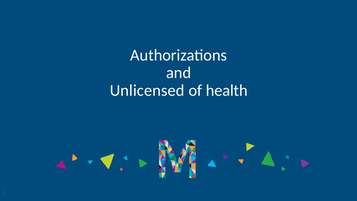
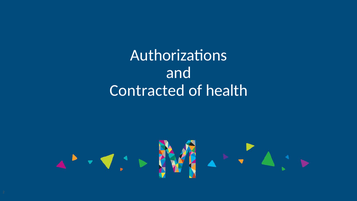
Unlicensed: Unlicensed -> Contracted
